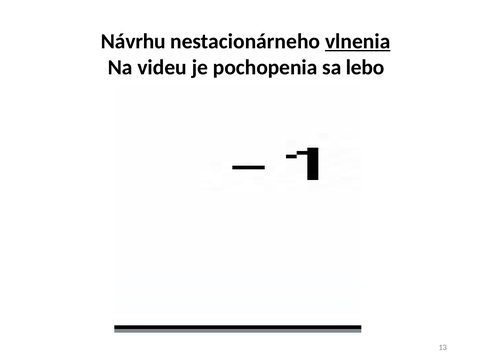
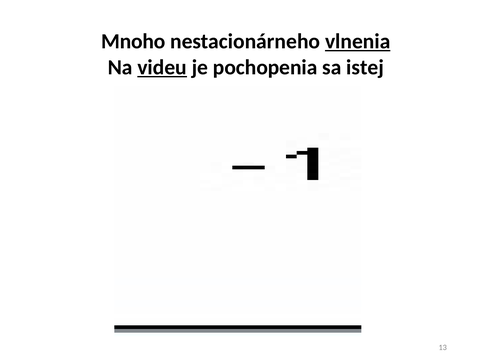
Návrhu: Návrhu -> Mnoho
videu underline: none -> present
lebo: lebo -> istej
